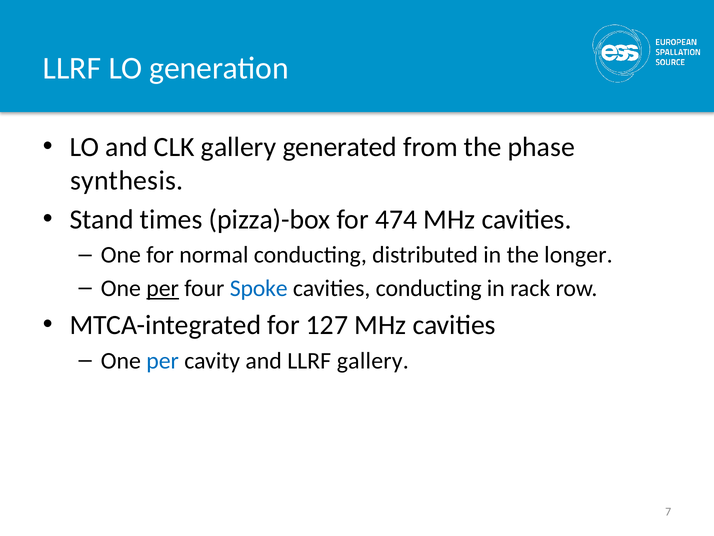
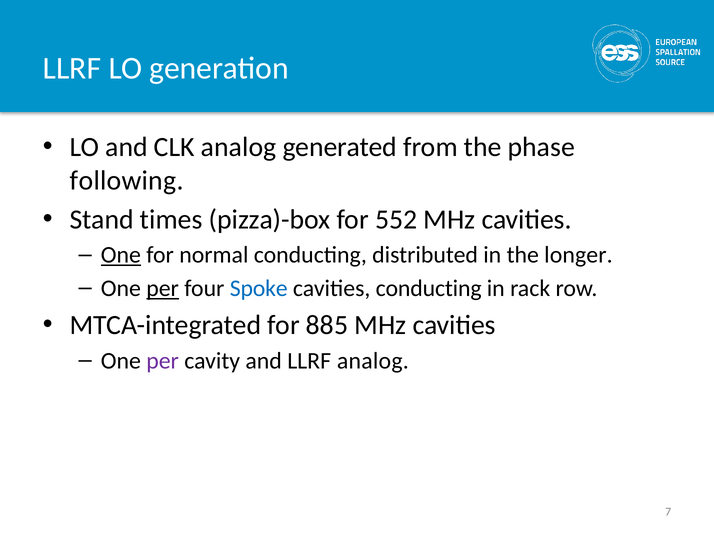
CLK gallery: gallery -> analog
synthesis: synthesis -> following
474: 474 -> 552
One at (121, 255) underline: none -> present
127: 127 -> 885
per at (163, 360) colour: blue -> purple
LLRF gallery: gallery -> analog
